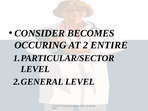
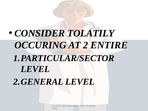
BECOMES: BECOMES -> TOLATILY
